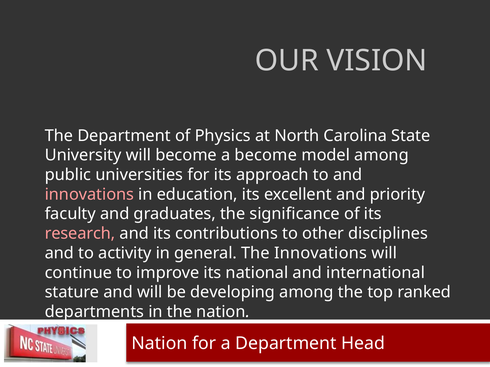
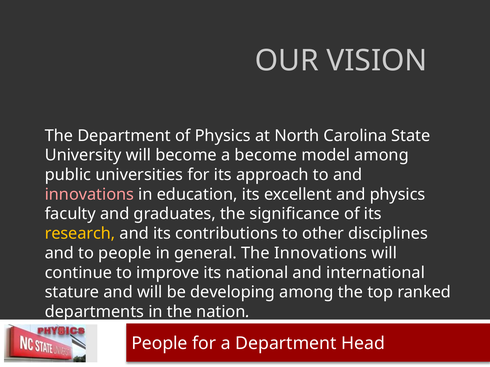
and priority: priority -> physics
research colour: pink -> yellow
to activity: activity -> people
Nation at (159, 344): Nation -> People
